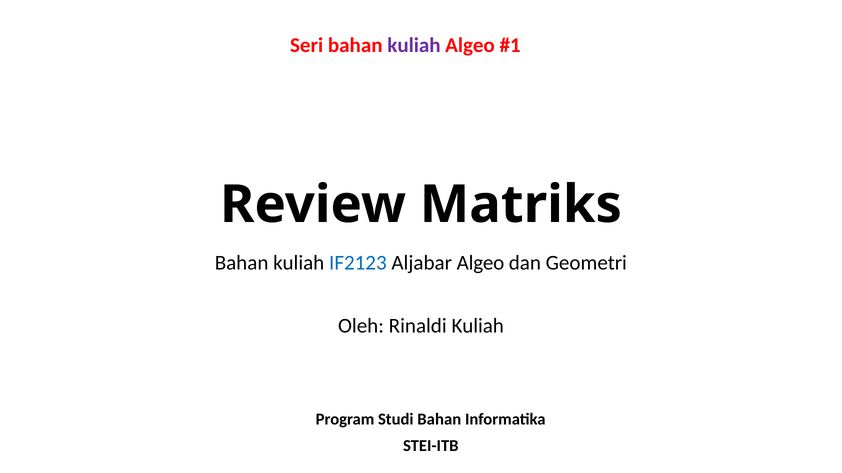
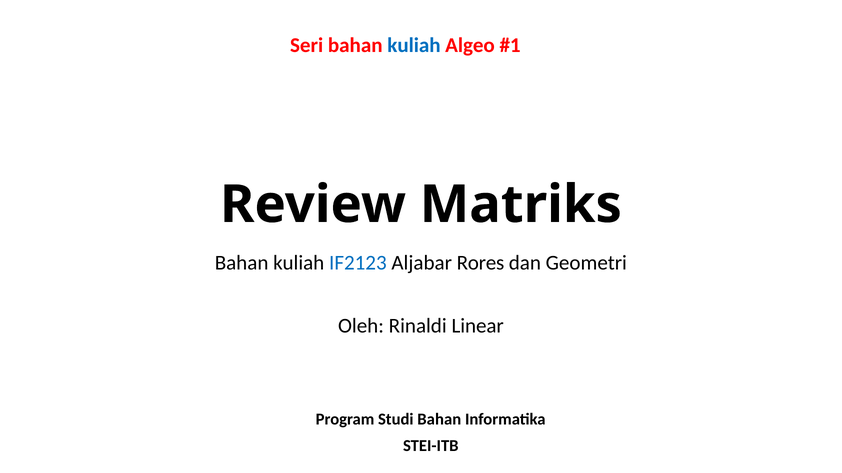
kuliah at (414, 45) colour: purple -> blue
Aljabar Algeo: Algeo -> Rores
Rinaldi Kuliah: Kuliah -> Linear
